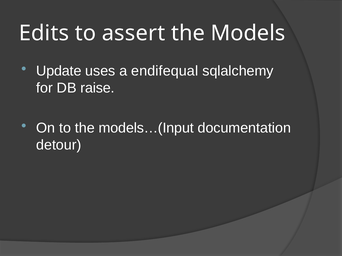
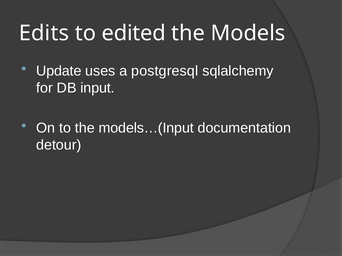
assert: assert -> edited
endifequal: endifequal -> postgresql
raise: raise -> input
